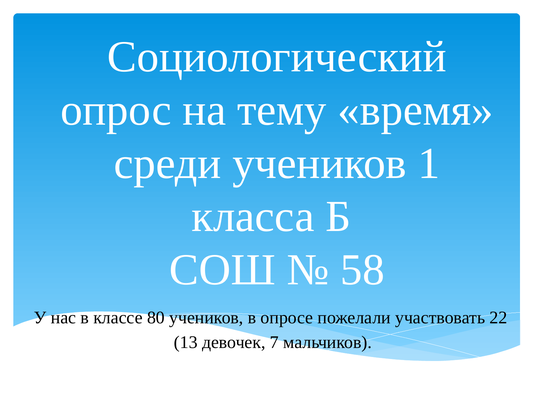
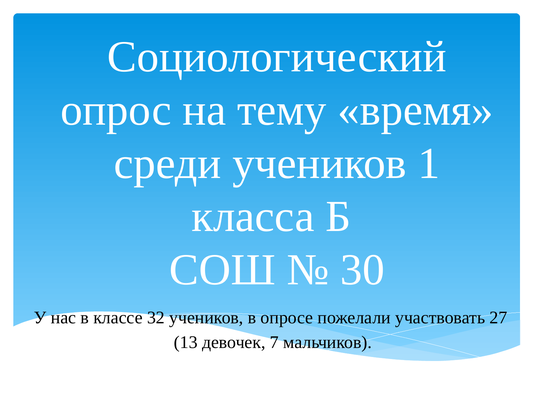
58: 58 -> 30
80: 80 -> 32
22: 22 -> 27
